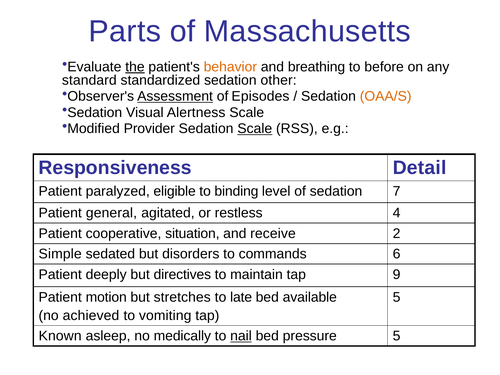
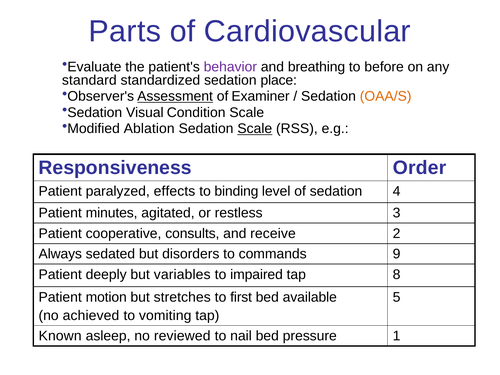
Massachusetts: Massachusetts -> Cardiovascular
the underline: present -> none
behavior colour: orange -> purple
other: other -> place
Episodes: Episodes -> Examiner
Alertness: Alertness -> Condition
Provider: Provider -> Ablation
Detail: Detail -> Order
eligible: eligible -> effects
7: 7 -> 4
general: general -> minutes
4: 4 -> 3
situation: situation -> consults
Simple: Simple -> Always
6: 6 -> 9
directives: directives -> variables
maintain: maintain -> impaired
9: 9 -> 8
late: late -> first
medically: medically -> reviewed
nail underline: present -> none
pressure 5: 5 -> 1
